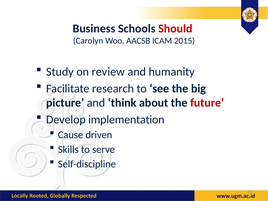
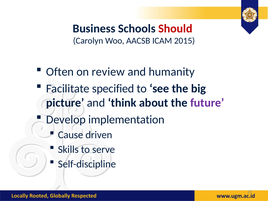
Study: Study -> Often
research: research -> specified
future colour: red -> purple
